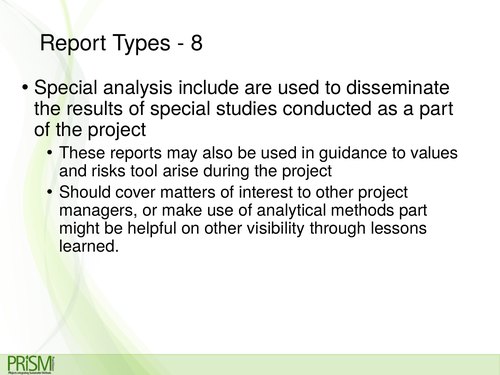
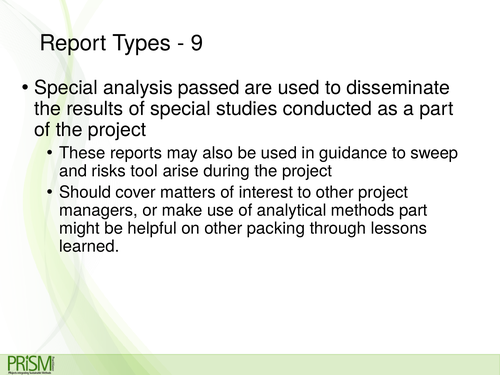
8: 8 -> 9
include: include -> passed
values: values -> sweep
visibility: visibility -> packing
